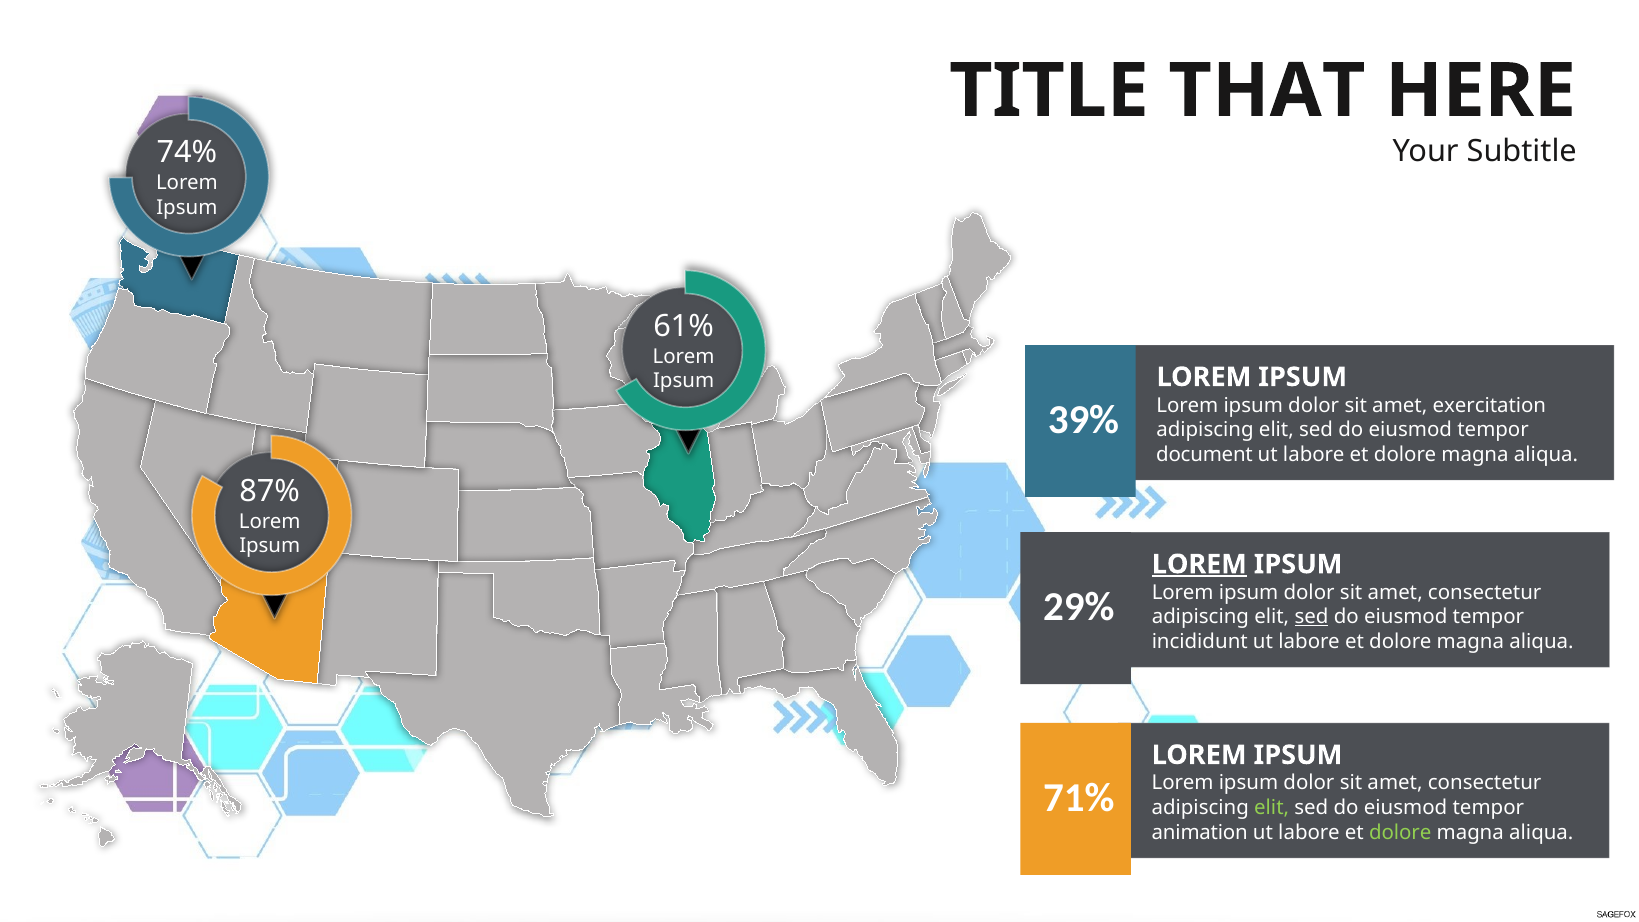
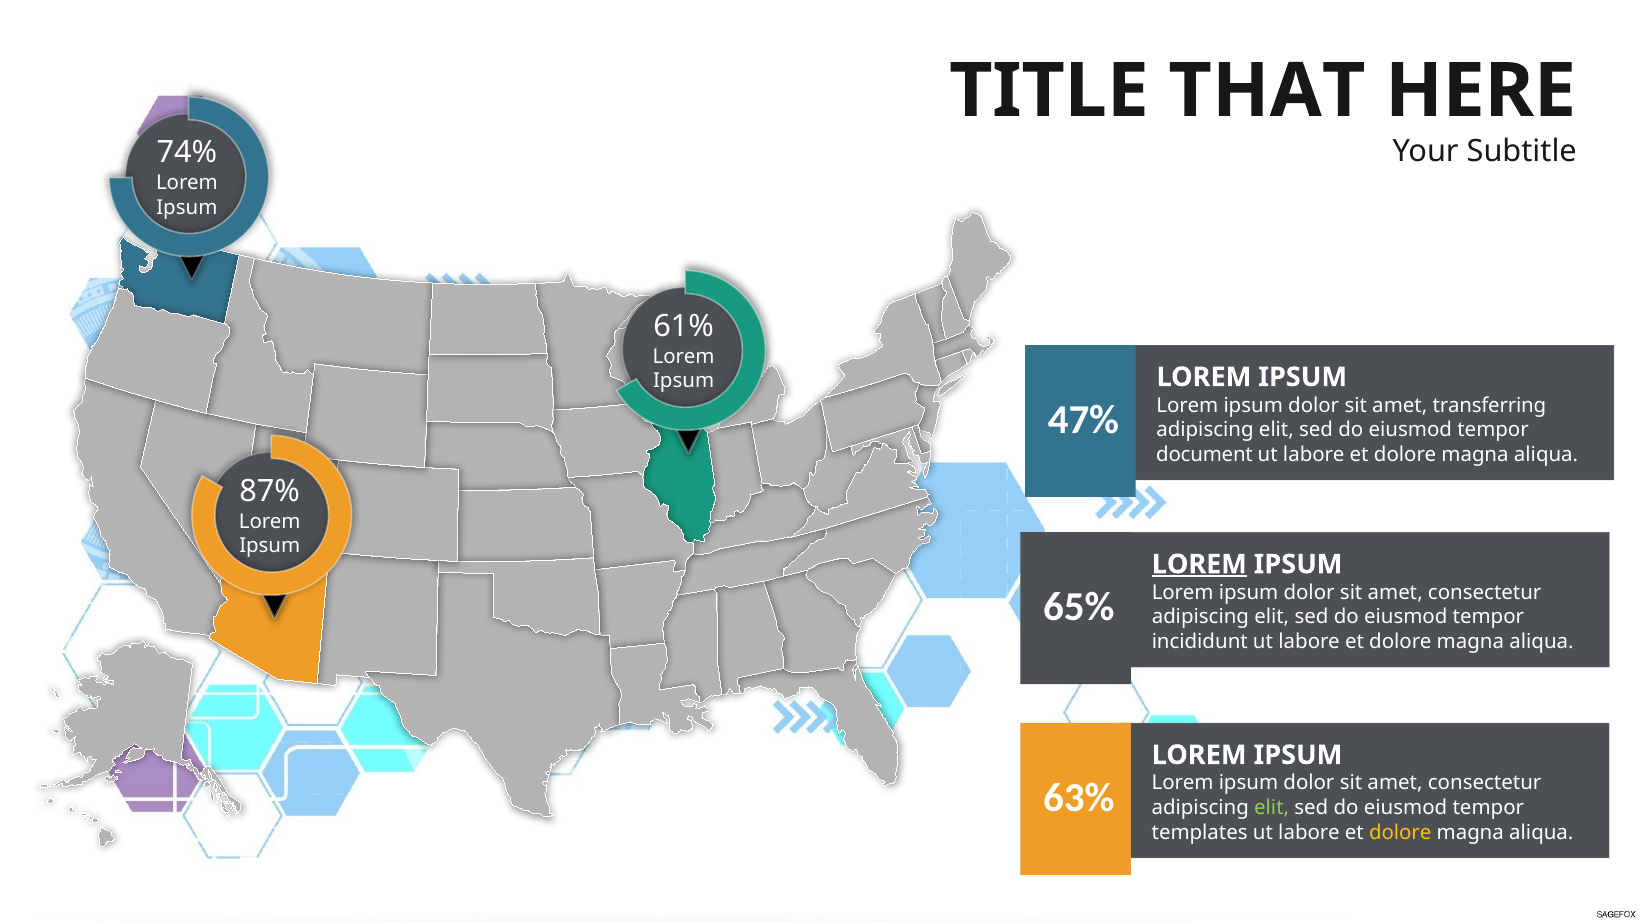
exercitation: exercitation -> transferring
39%: 39% -> 47%
29%: 29% -> 65%
sed at (1311, 617) underline: present -> none
71%: 71% -> 63%
animation: animation -> templates
dolore at (1400, 832) colour: light green -> yellow
